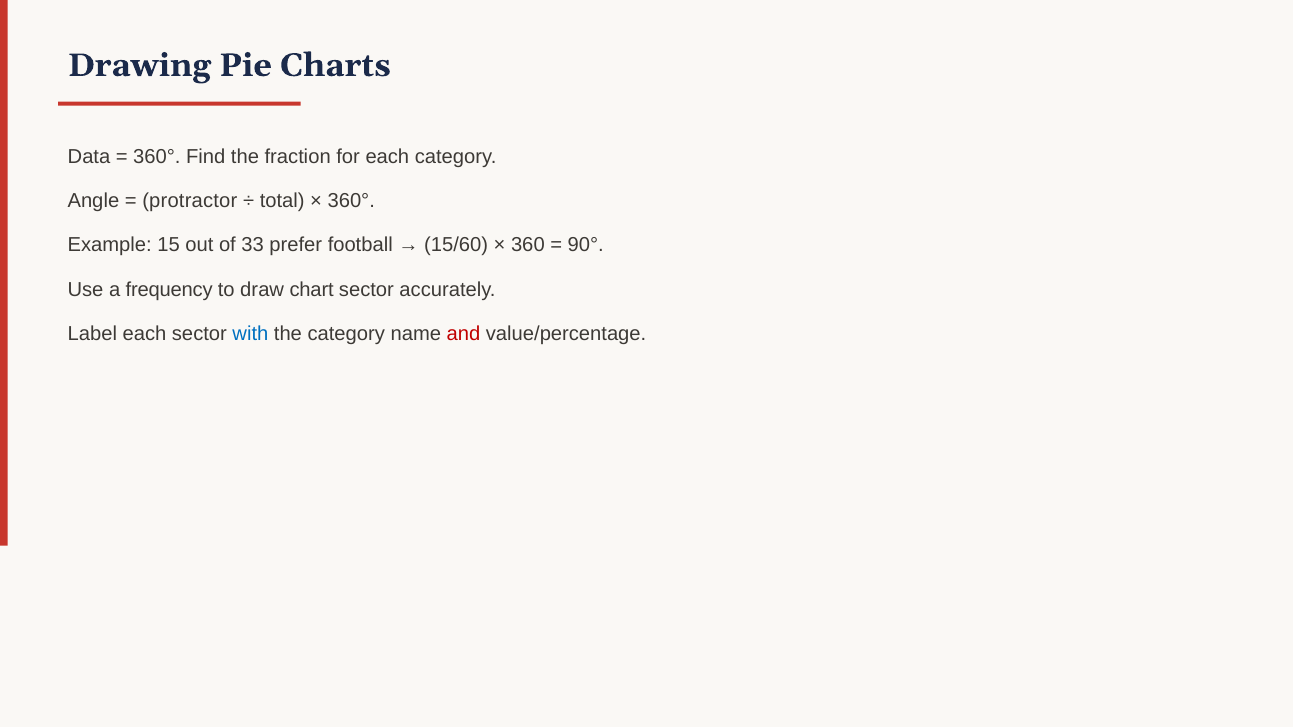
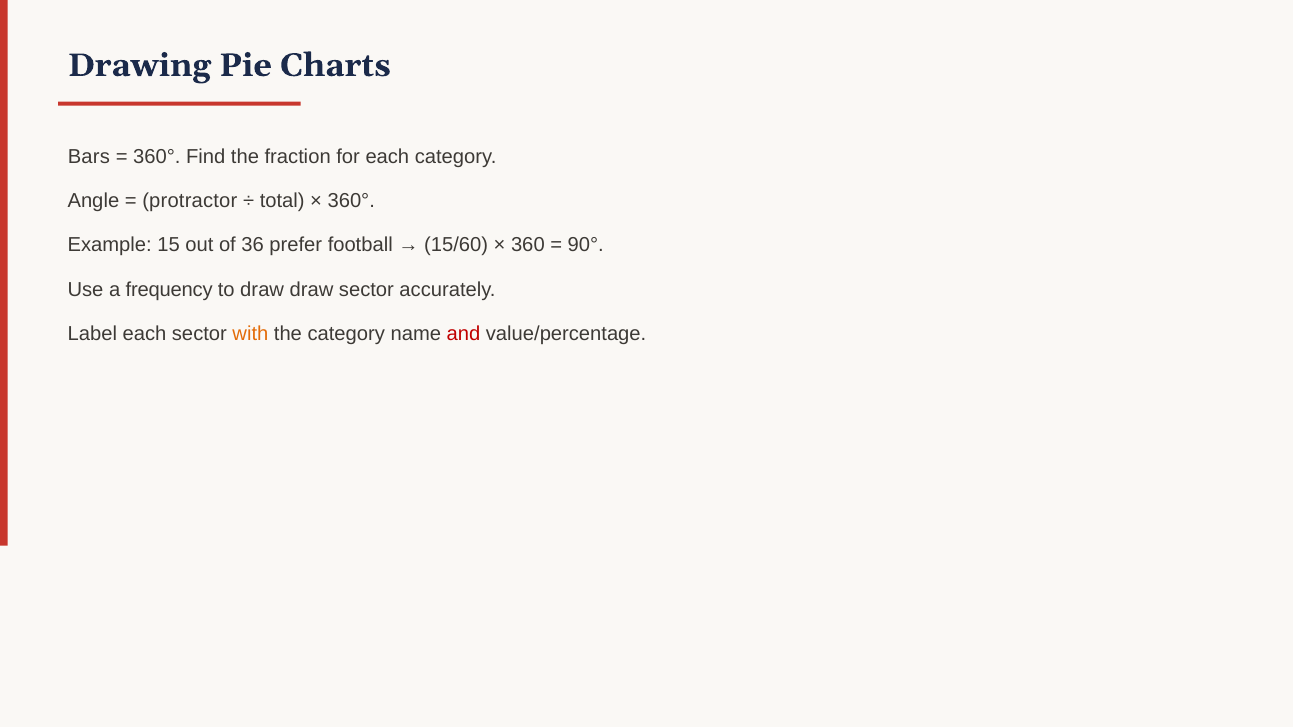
Data: Data -> Bars
33: 33 -> 36
draw chart: chart -> draw
with colour: blue -> orange
